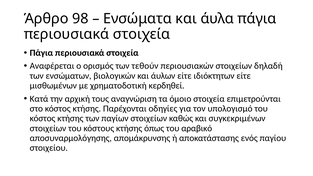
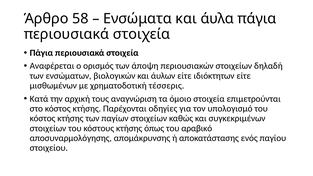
98: 98 -> 58
τεθούν: τεθούν -> άποψη
κερδηθεί: κερδηθεί -> τέσσερις
